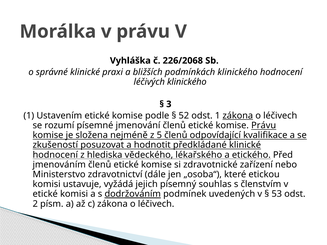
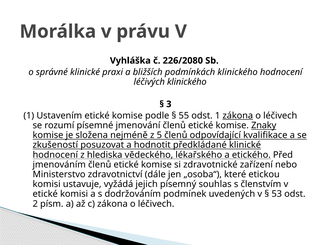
226/2068: 226/2068 -> 226/2080
52: 52 -> 55
komise Právu: Právu -> Znaky
dodržováním underline: present -> none
